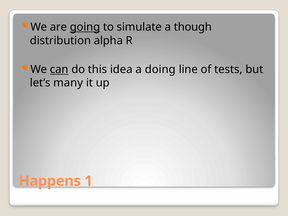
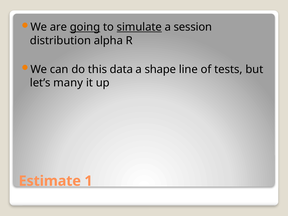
simulate underline: none -> present
though: though -> session
can underline: present -> none
idea: idea -> data
doing: doing -> shape
Happens: Happens -> Estimate
